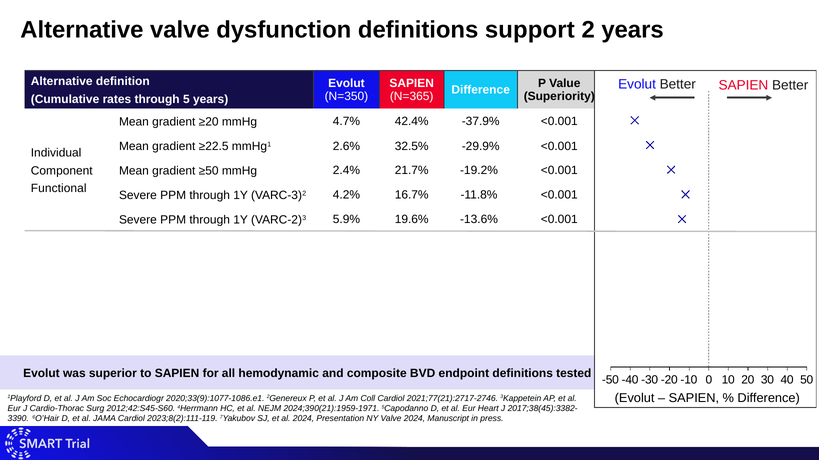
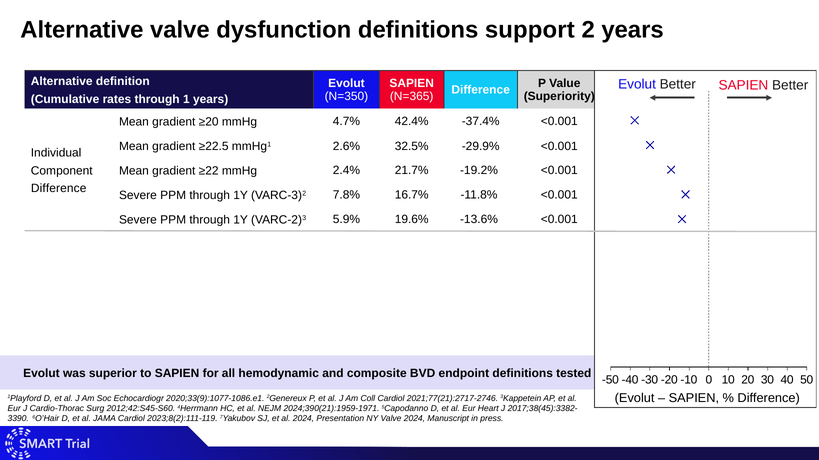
5: 5 -> 1
-37.9%: -37.9% -> -37.4%
≥50: ≥50 -> ≥22
Functional at (59, 189): Functional -> Difference
4.2%: 4.2% -> 7.8%
